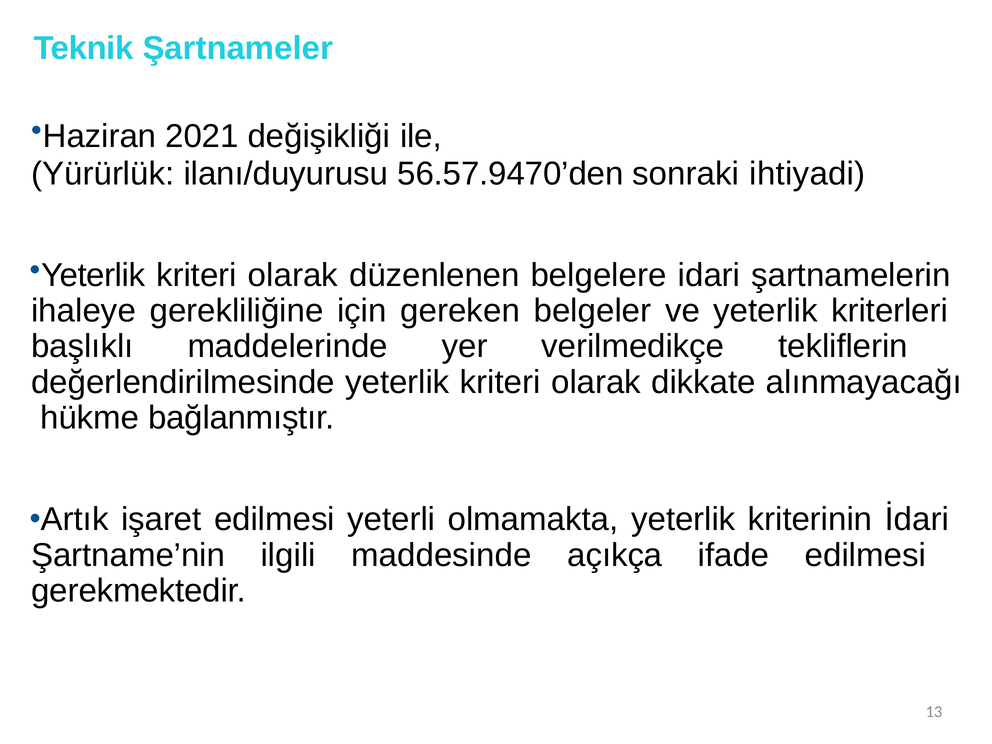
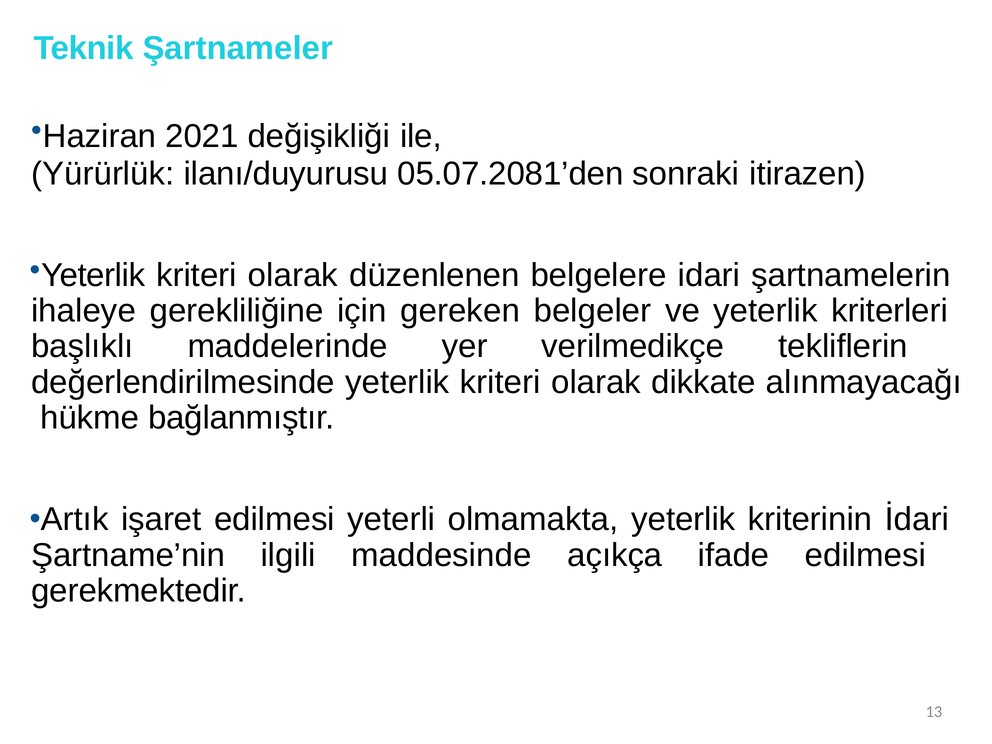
56.57.9470’den: 56.57.9470’den -> 05.07.2081’den
ihtiyadi: ihtiyadi -> itirazen
